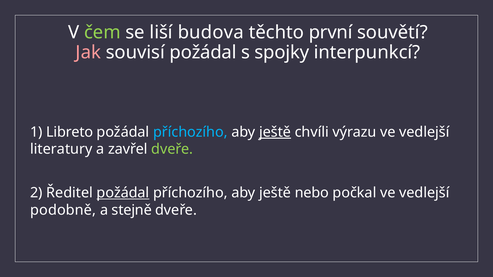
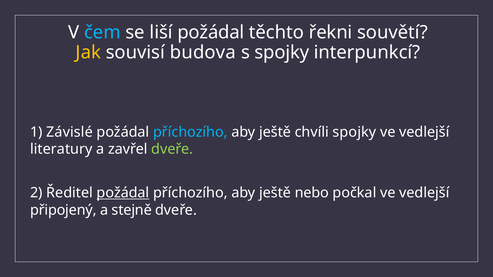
čem colour: light green -> light blue
liší budova: budova -> požádal
první: první -> řekni
Jak colour: pink -> yellow
souvisí požádal: požádal -> budova
Libreto: Libreto -> Závislé
ještě at (275, 132) underline: present -> none
chvíli výrazu: výrazu -> spojky
podobně: podobně -> připojený
